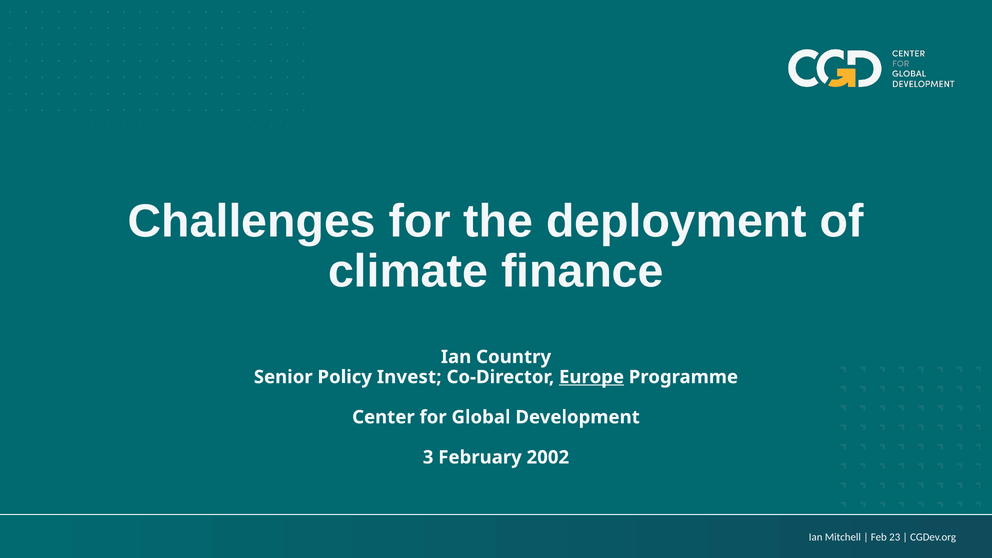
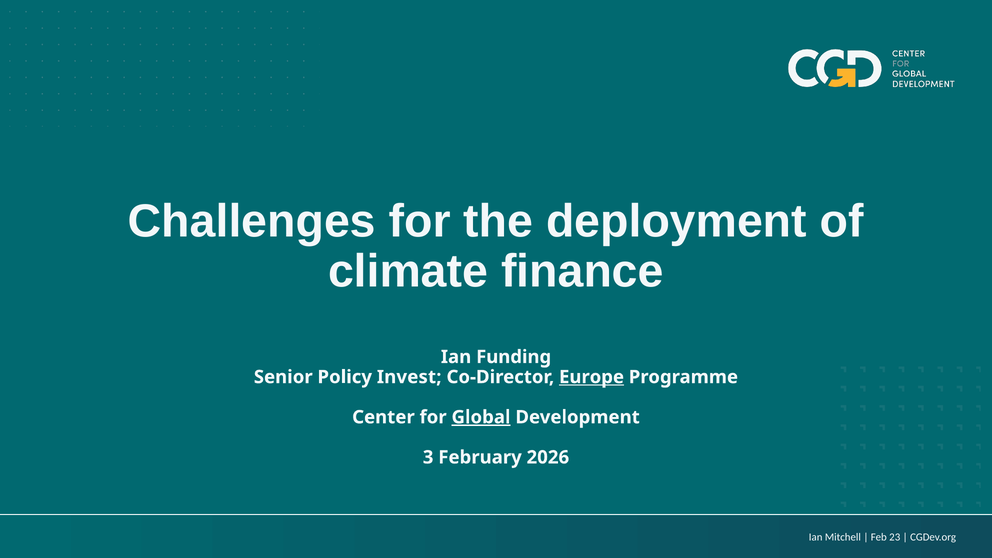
Country: Country -> Funding
Global underline: none -> present
2002: 2002 -> 2026
